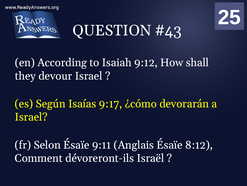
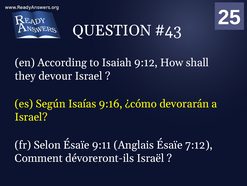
9:17: 9:17 -> 9:16
8:12: 8:12 -> 7:12
